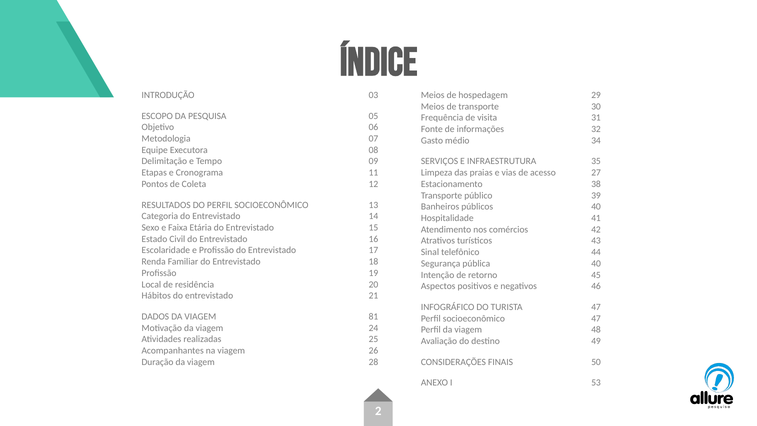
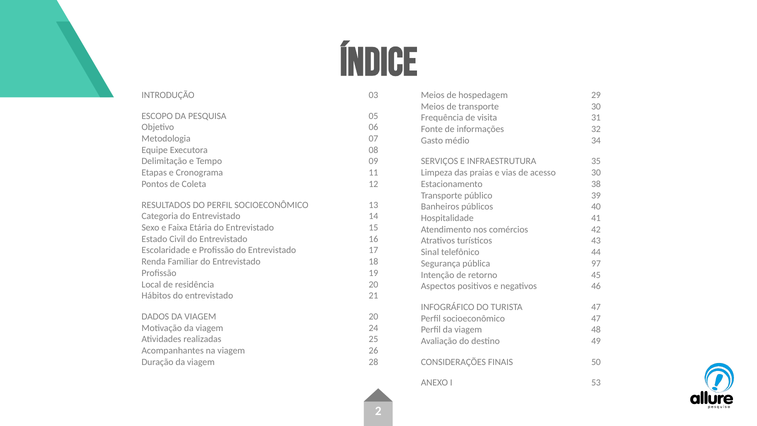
acesso 27: 27 -> 30
pública 40: 40 -> 97
VIAGEM 81: 81 -> 20
